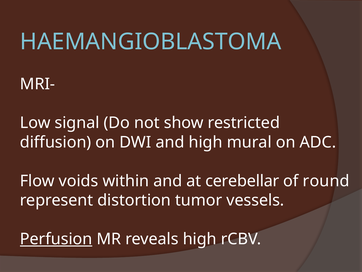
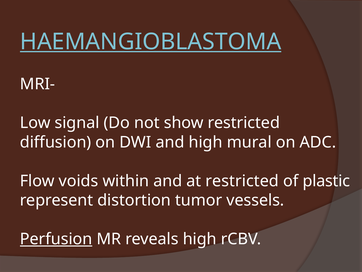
HAEMANGIOBLASTOMA underline: none -> present
at cerebellar: cerebellar -> restricted
round: round -> plastic
